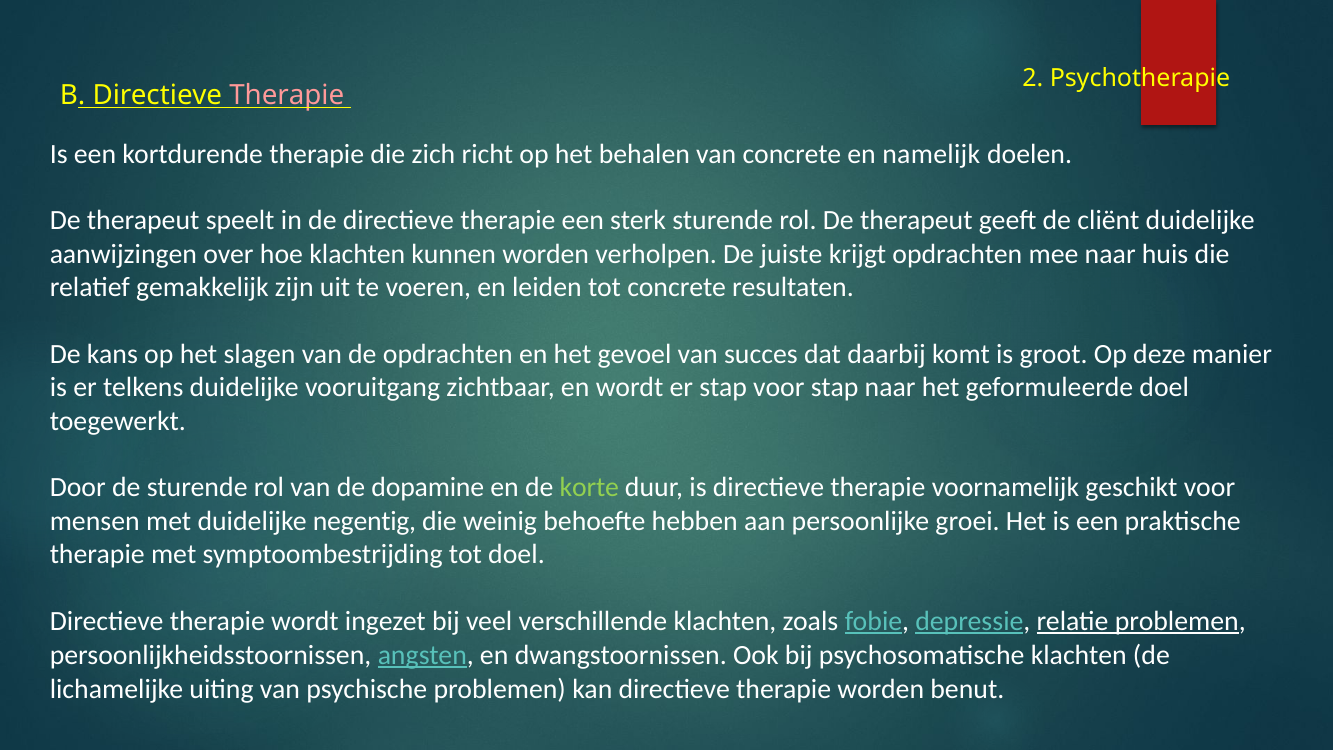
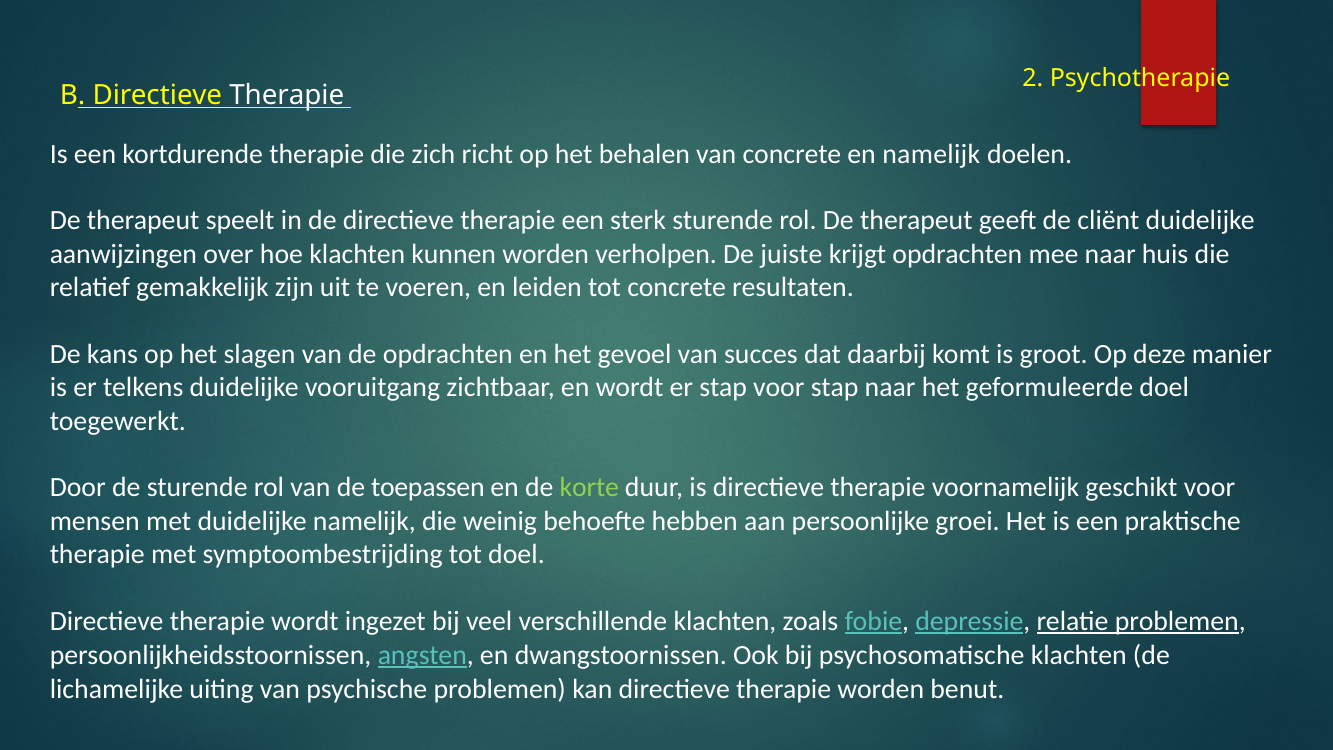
Therapie at (287, 95) colour: pink -> white
dopamine: dopamine -> toepassen
duidelijke negentig: negentig -> namelijk
